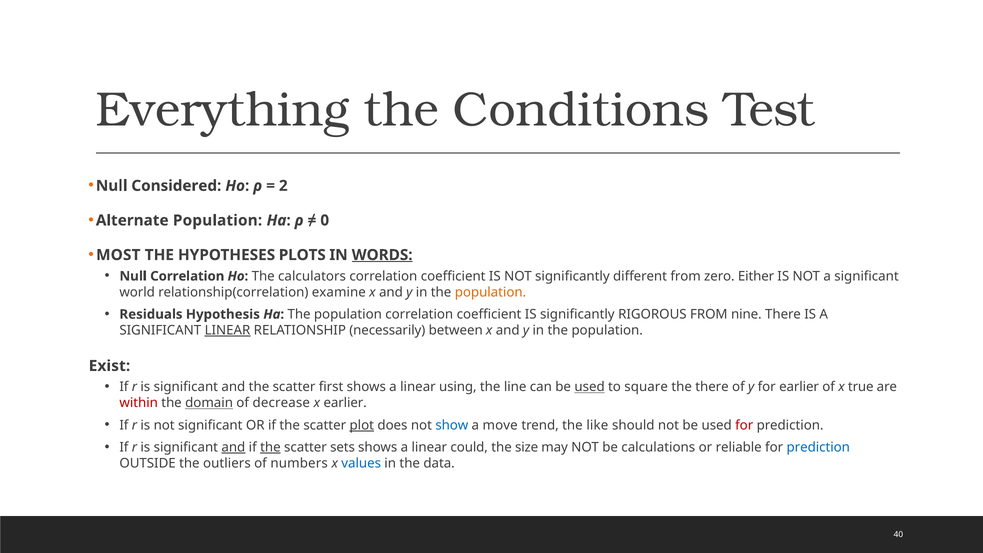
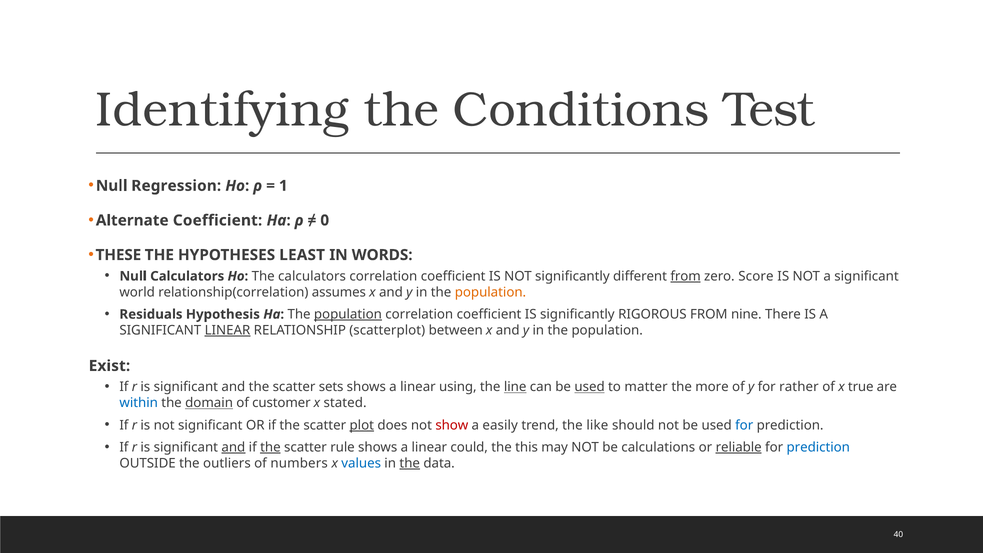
Everything: Everything -> Identifying
Considered: Considered -> Regression
2: 2 -> 1
Alternate Population: Population -> Coefficient
MOST: MOST -> THESE
PLOTS: PLOTS -> LEAST
WORDS underline: present -> none
Null Correlation: Correlation -> Calculators
from at (686, 276) underline: none -> present
Either: Either -> Score
examine: examine -> assumes
population at (348, 314) underline: none -> present
necessarily: necessarily -> scatterplot
first: first -> sets
line underline: none -> present
square: square -> matter
the there: there -> more
for earlier: earlier -> rather
within colour: red -> blue
decrease: decrease -> customer
x earlier: earlier -> stated
show colour: blue -> red
move: move -> easily
for at (744, 425) colour: red -> blue
sets: sets -> rule
size: size -> this
reliable underline: none -> present
the at (410, 463) underline: none -> present
